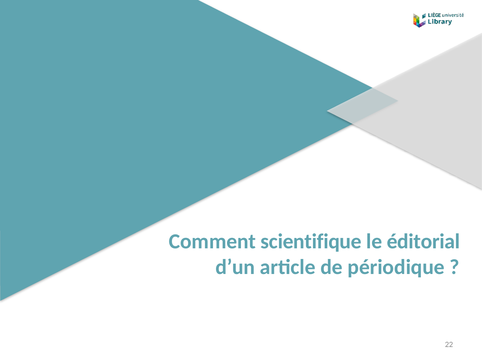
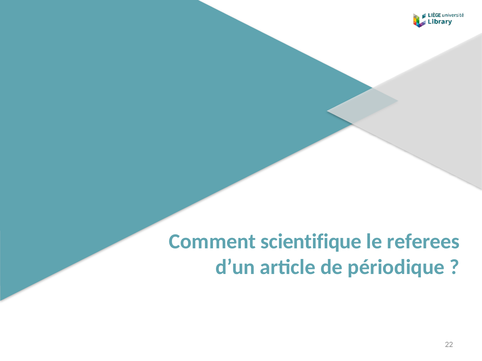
éditorial: éditorial -> referees
